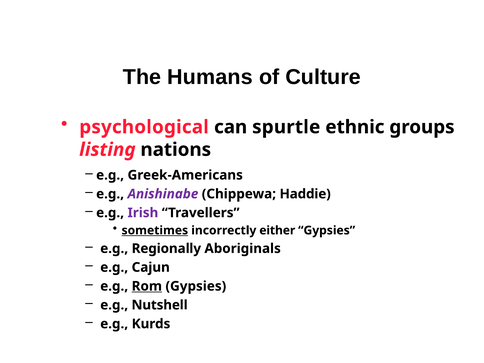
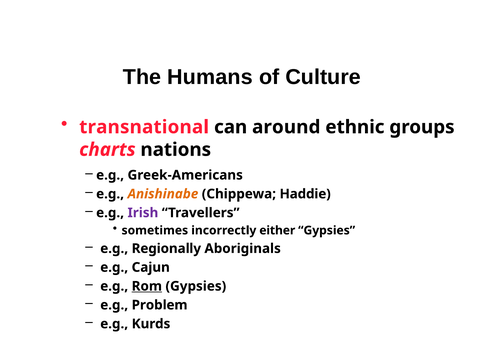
psychological: psychological -> transnational
spurtle: spurtle -> around
listing: listing -> charts
Anishinabe colour: purple -> orange
sometimes underline: present -> none
Nutshell: Nutshell -> Problem
